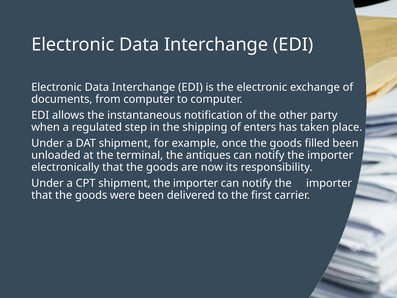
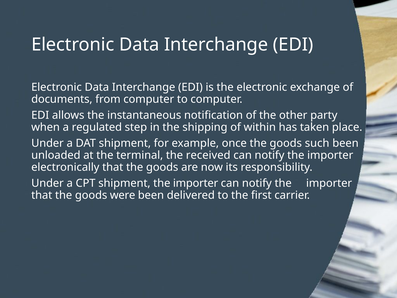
enters: enters -> within
filled: filled -> such
antiques: antiques -> received
